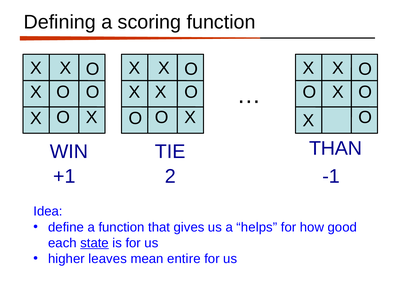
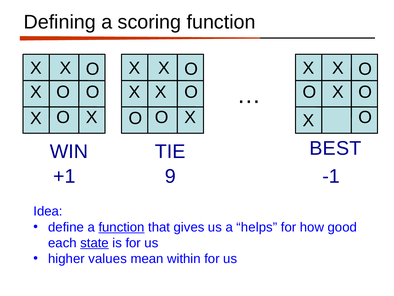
THAN: THAN -> BEST
2: 2 -> 9
function at (122, 227) underline: none -> present
leaves: leaves -> values
entire: entire -> within
